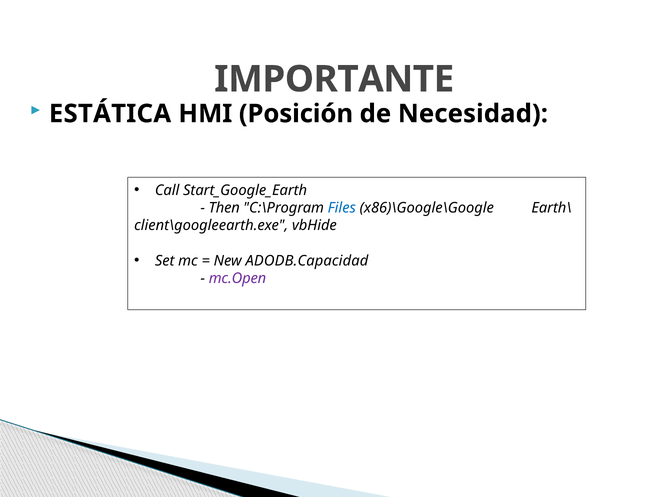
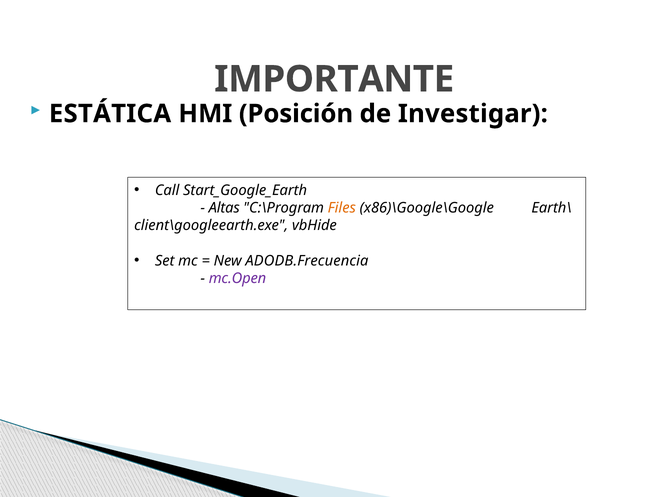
Necesidad: Necesidad -> Investigar
Then: Then -> Altas
Files colour: blue -> orange
ADODB.Capacidad: ADODB.Capacidad -> ADODB.Frecuencia
